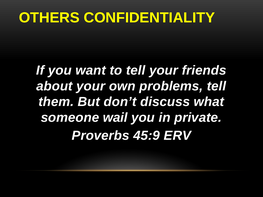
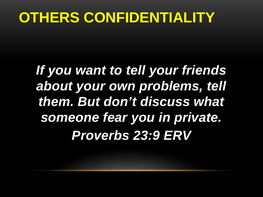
wail: wail -> fear
45:9: 45:9 -> 23:9
